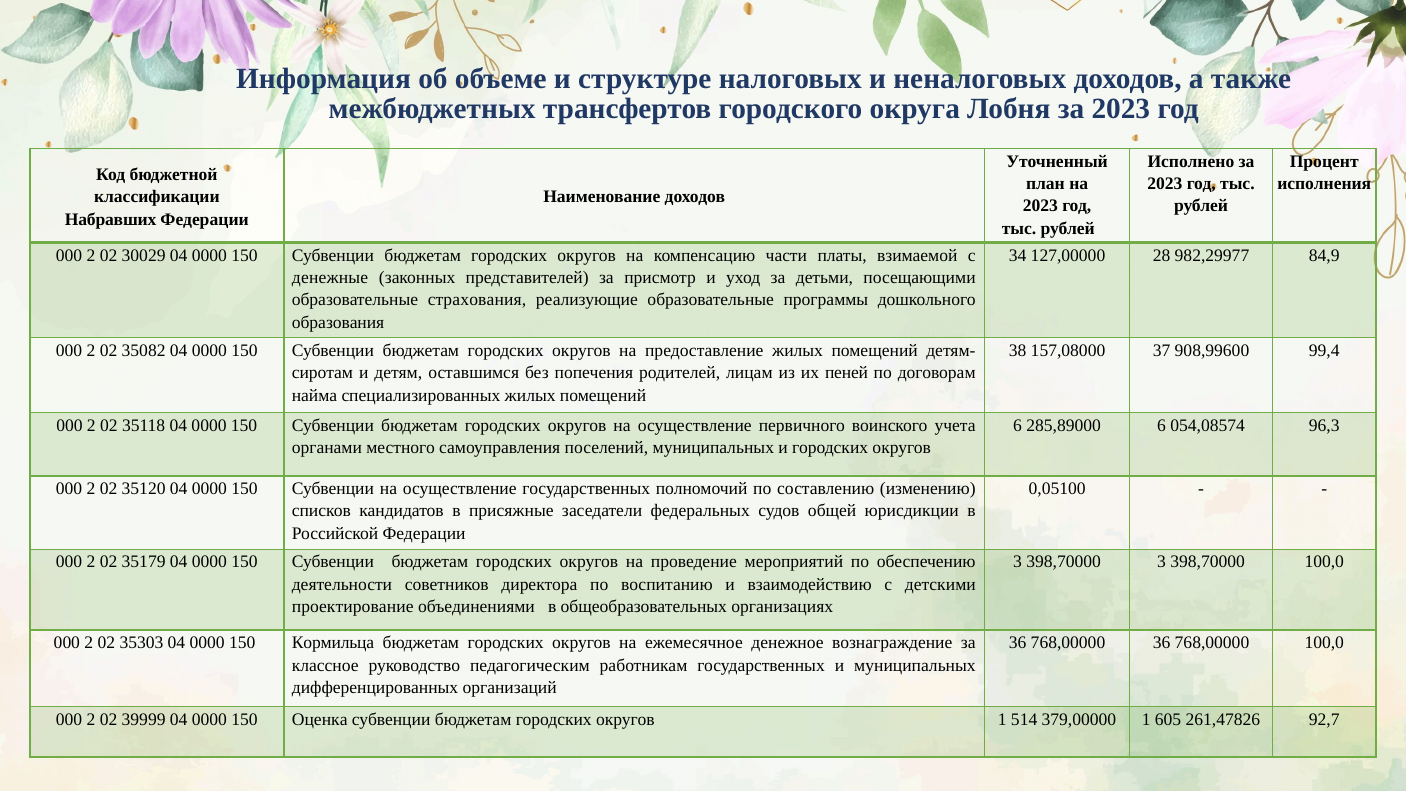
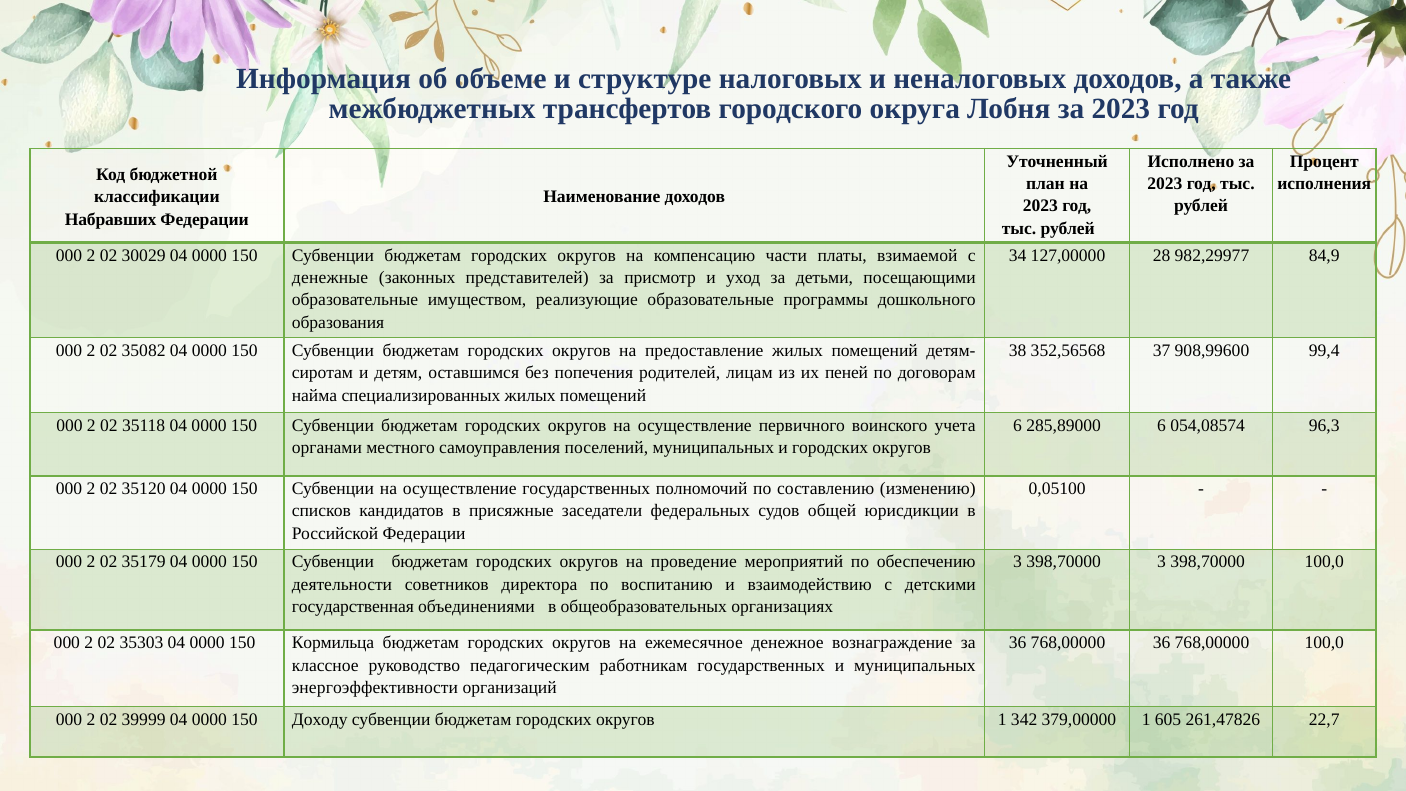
страхования: страхования -> имуществом
157,08000: 157,08000 -> 352,56568
проектирование: проектирование -> государственная
дифференцированных: дифференцированных -> энергоэффективности
Оценка: Оценка -> Доходу
514: 514 -> 342
92,7: 92,7 -> 22,7
